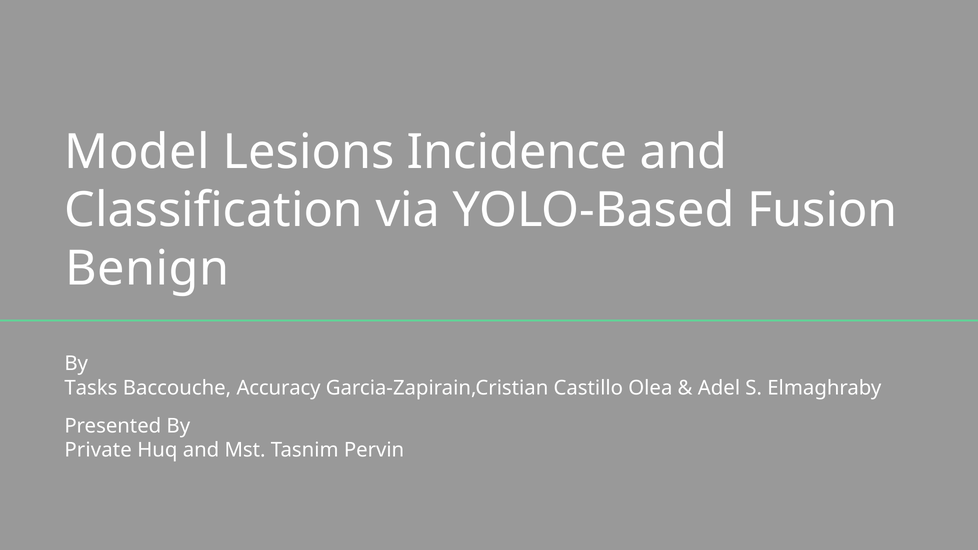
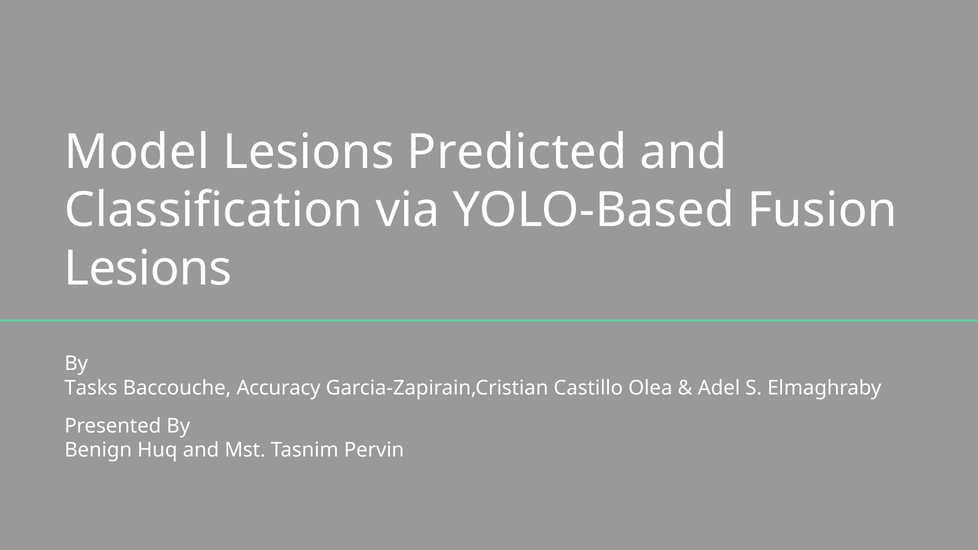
Incidence: Incidence -> Predicted
Benign at (147, 269): Benign -> Lesions
Private: Private -> Benign
